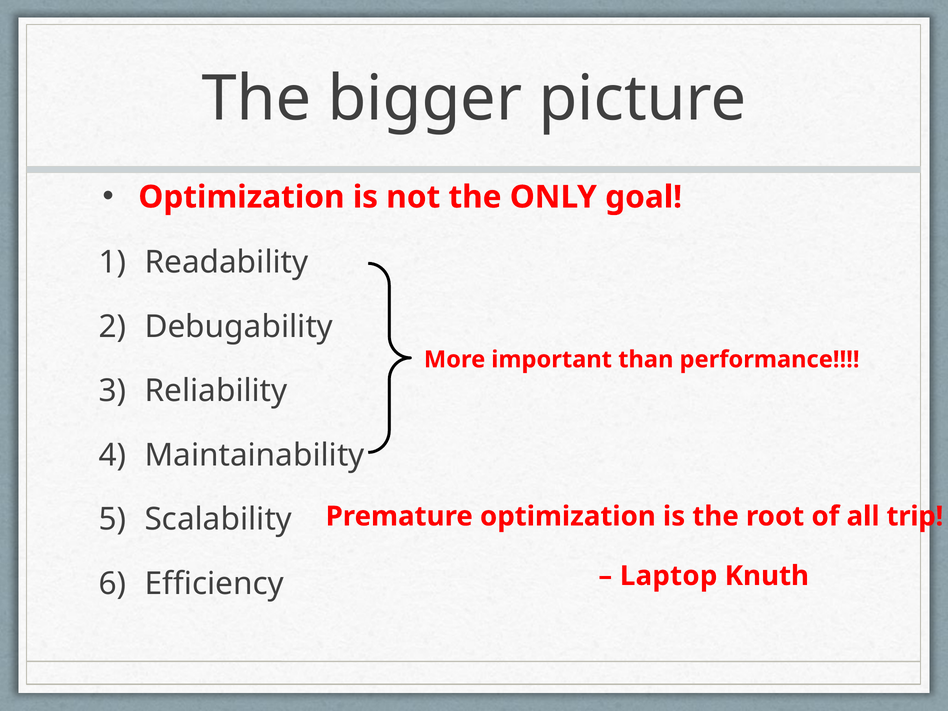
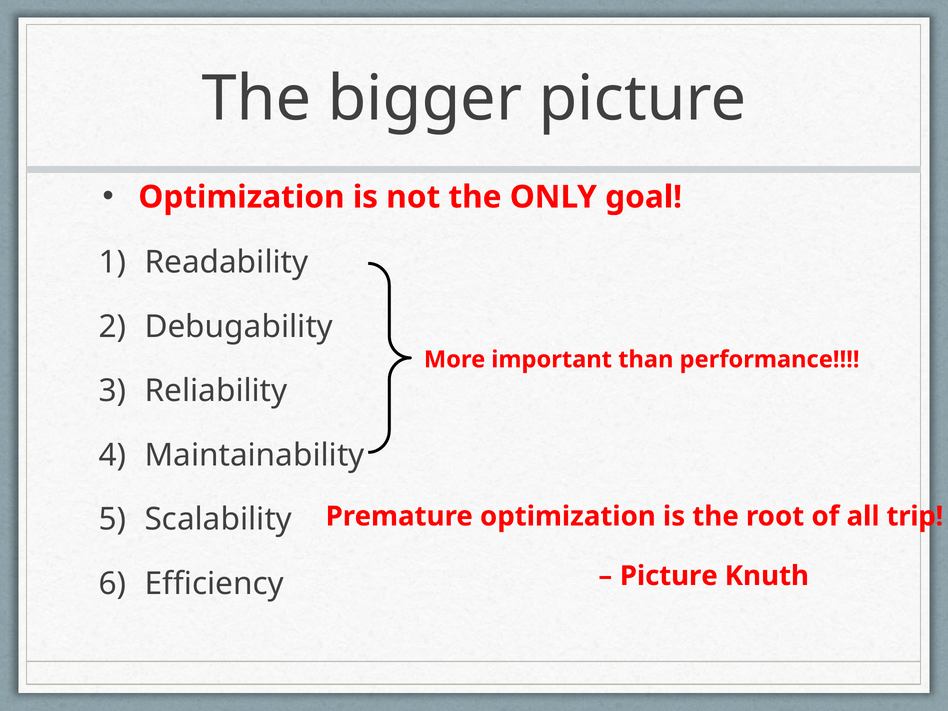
Laptop at (669, 576): Laptop -> Picture
